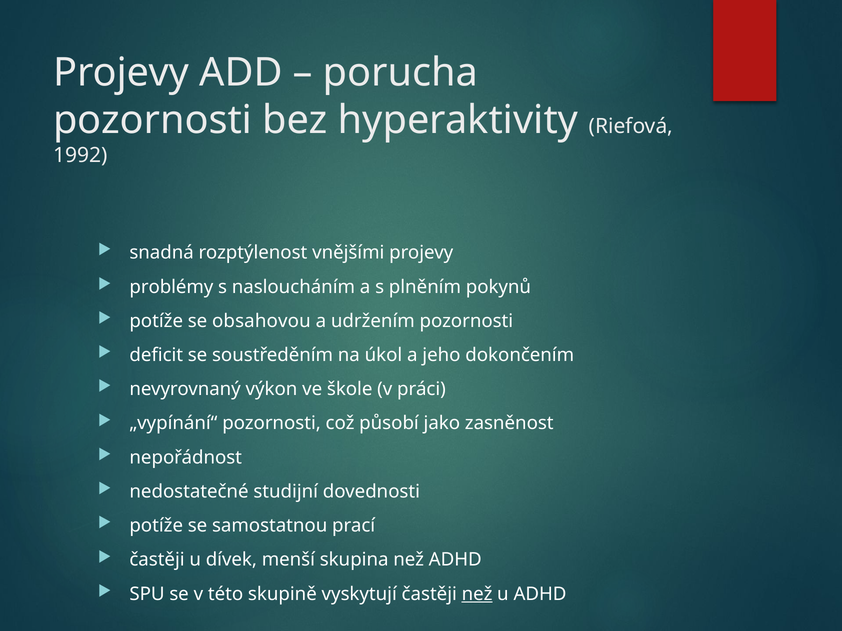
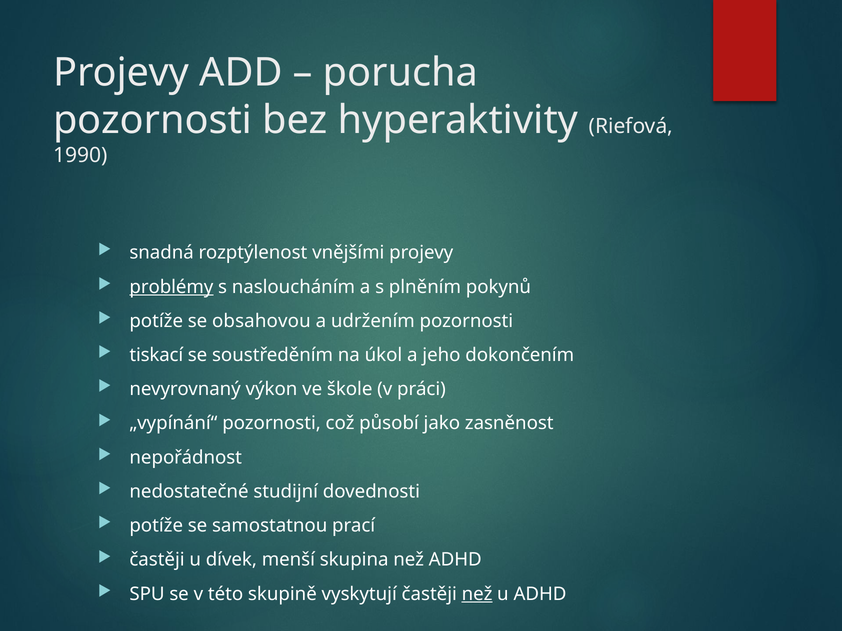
1992: 1992 -> 1990
problémy underline: none -> present
deficit: deficit -> tiskací
